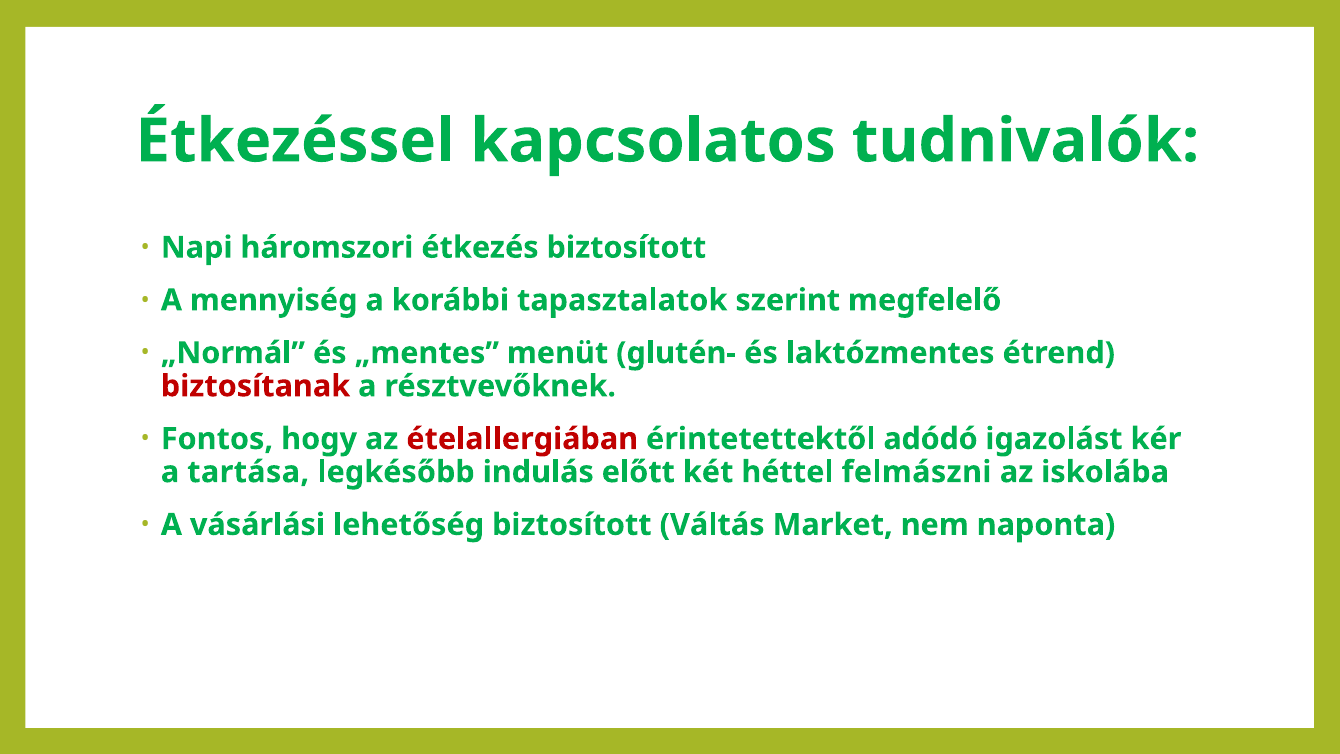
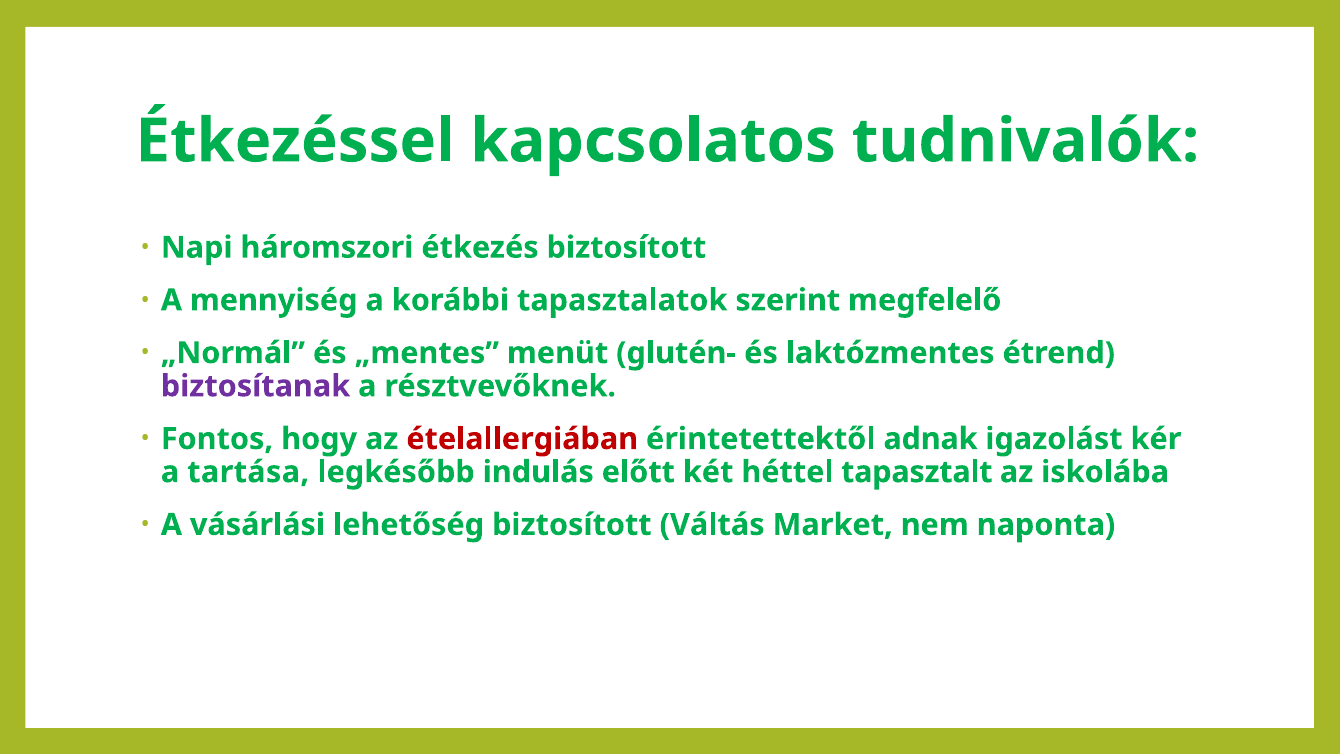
biztosítanak colour: red -> purple
adódó: adódó -> adnak
felmászni: felmászni -> tapasztalt
